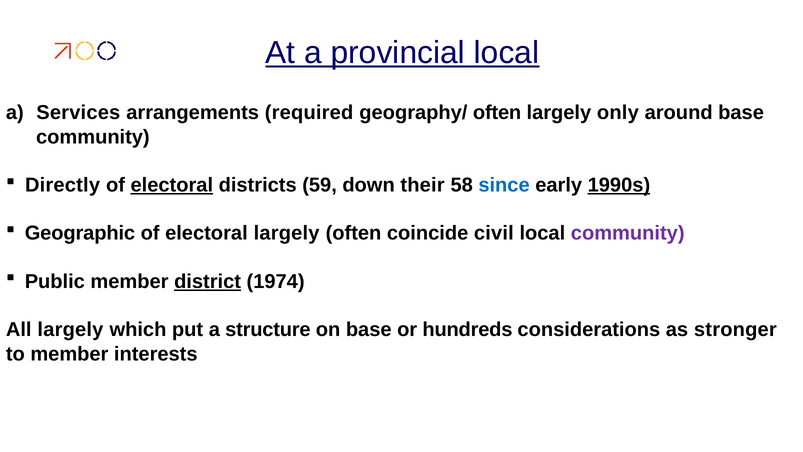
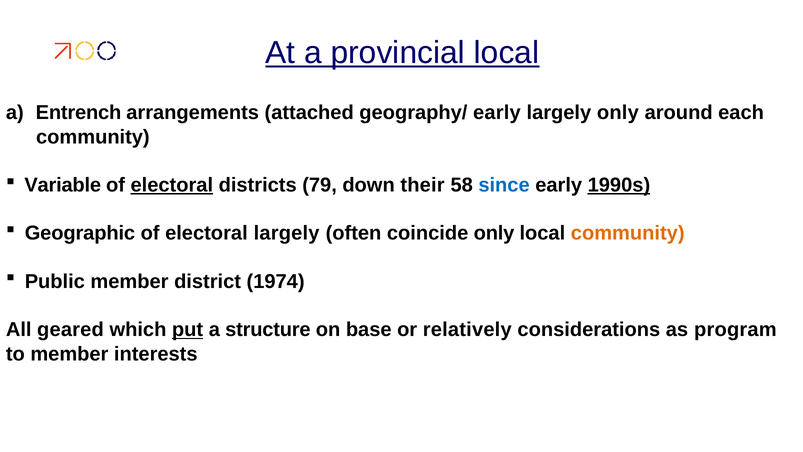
Services: Services -> Entrench
required: required -> attached
geography/ often: often -> early
around base: base -> each
Directly: Directly -> Variable
59: 59 -> 79
coincide civil: civil -> only
community at (628, 233) colour: purple -> orange
district underline: present -> none
All largely: largely -> geared
put underline: none -> present
hundreds: hundreds -> relatively
stronger: stronger -> program
